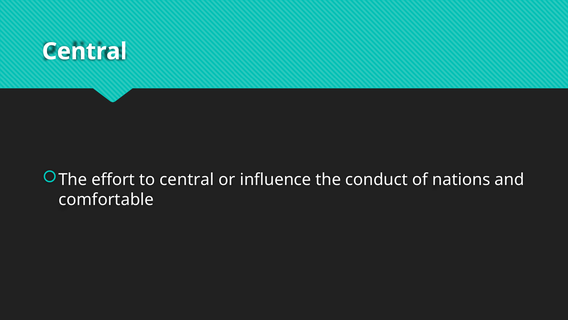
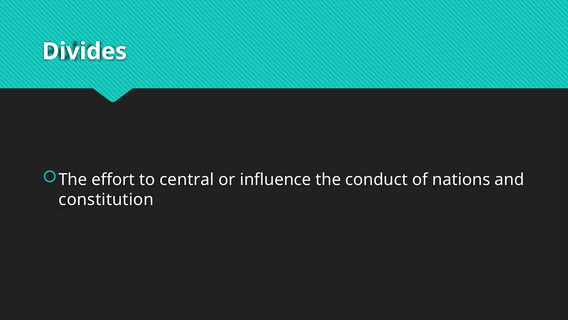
Central at (85, 51): Central -> Divides
comfortable: comfortable -> constitution
